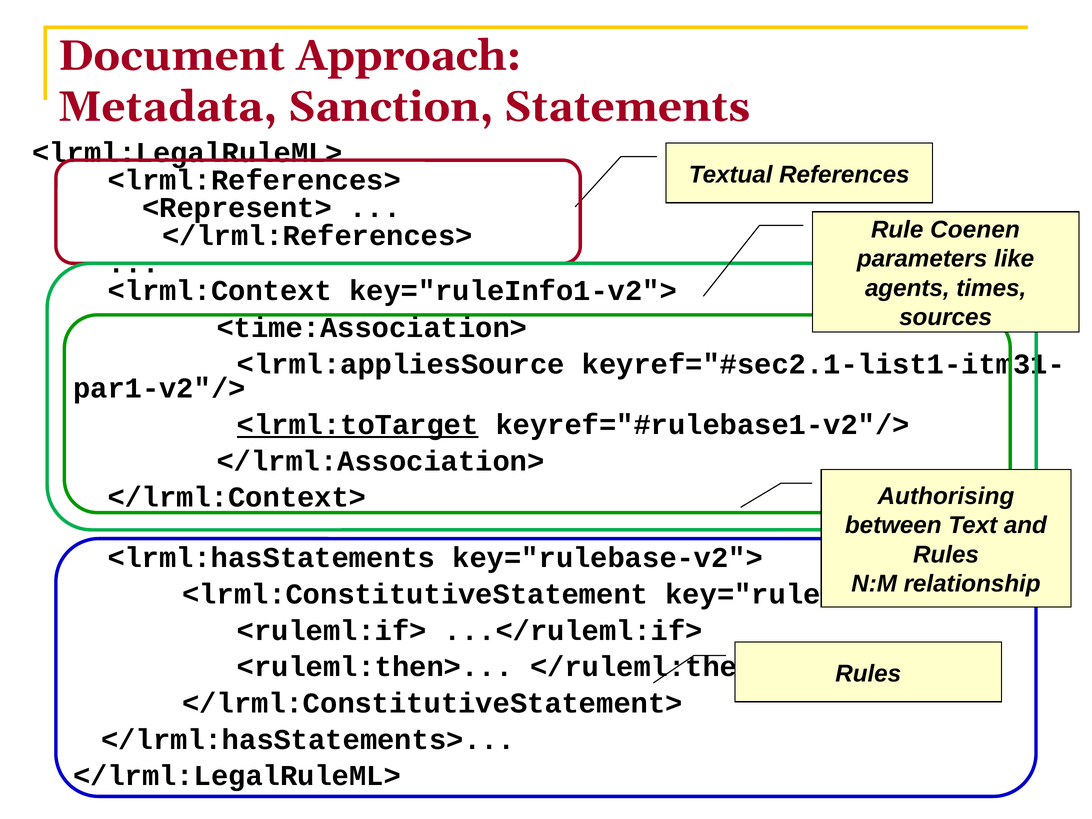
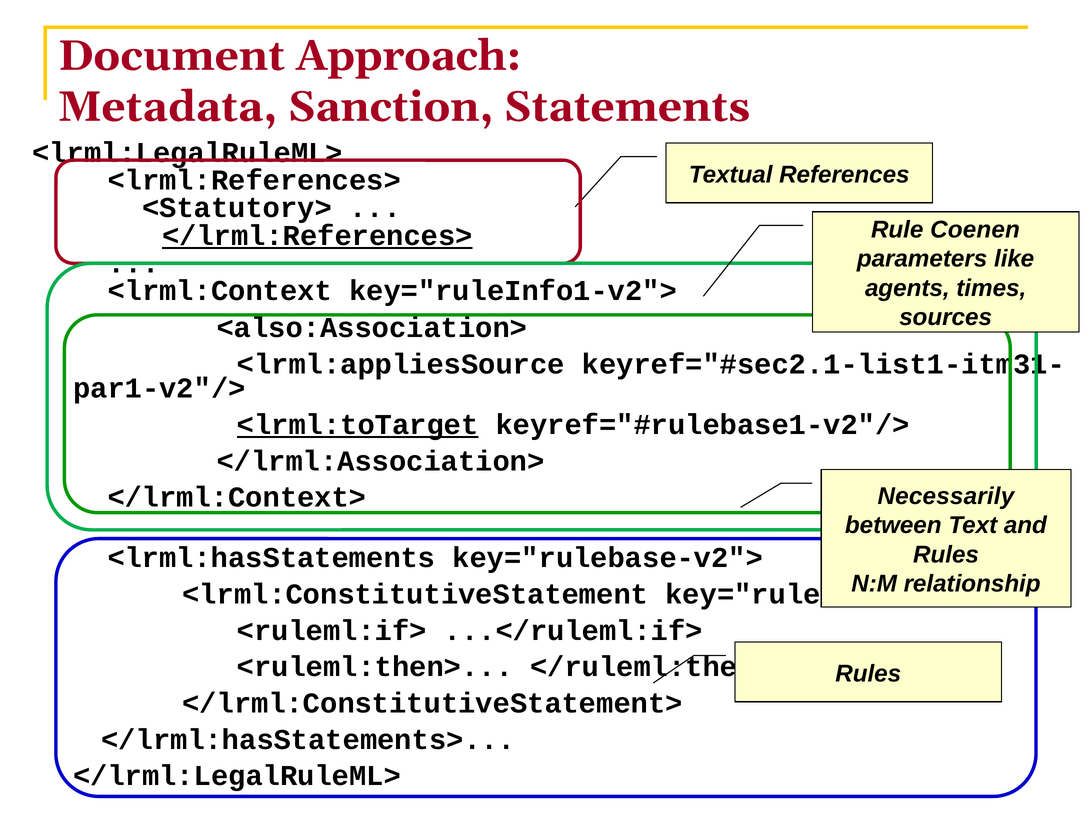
<Represent>: <Represent> -> <Statutory>
</lrml:References> underline: none -> present
<time:Association>: <time:Association> -> <also:Association>
Authorising: Authorising -> Necessarily
